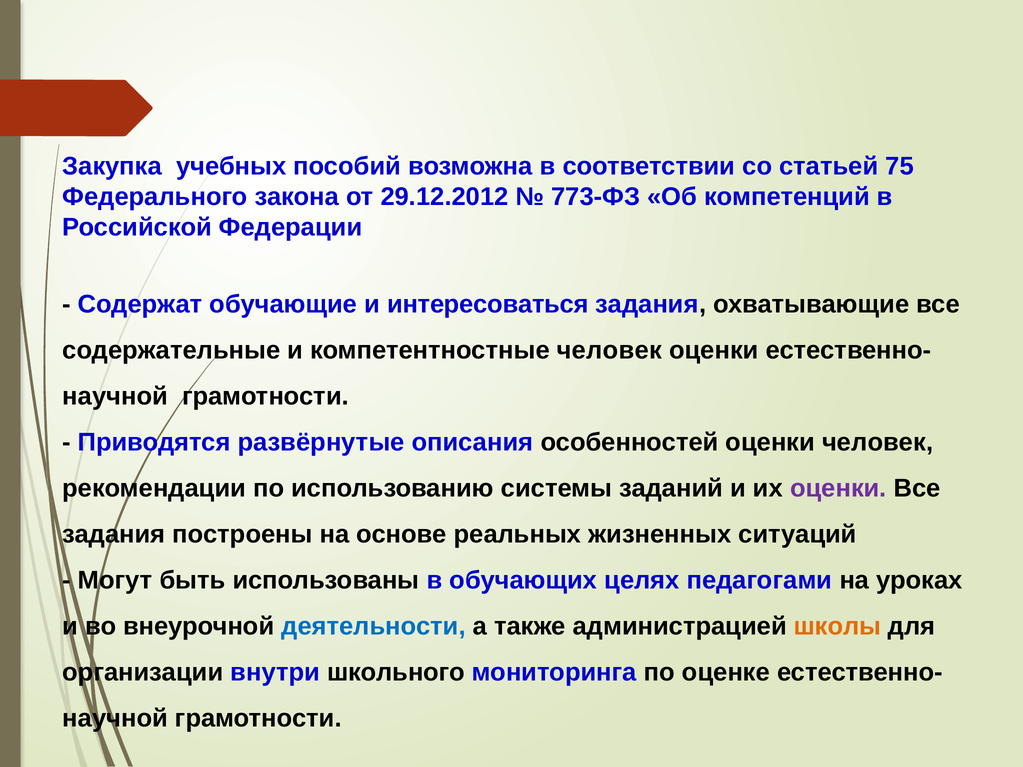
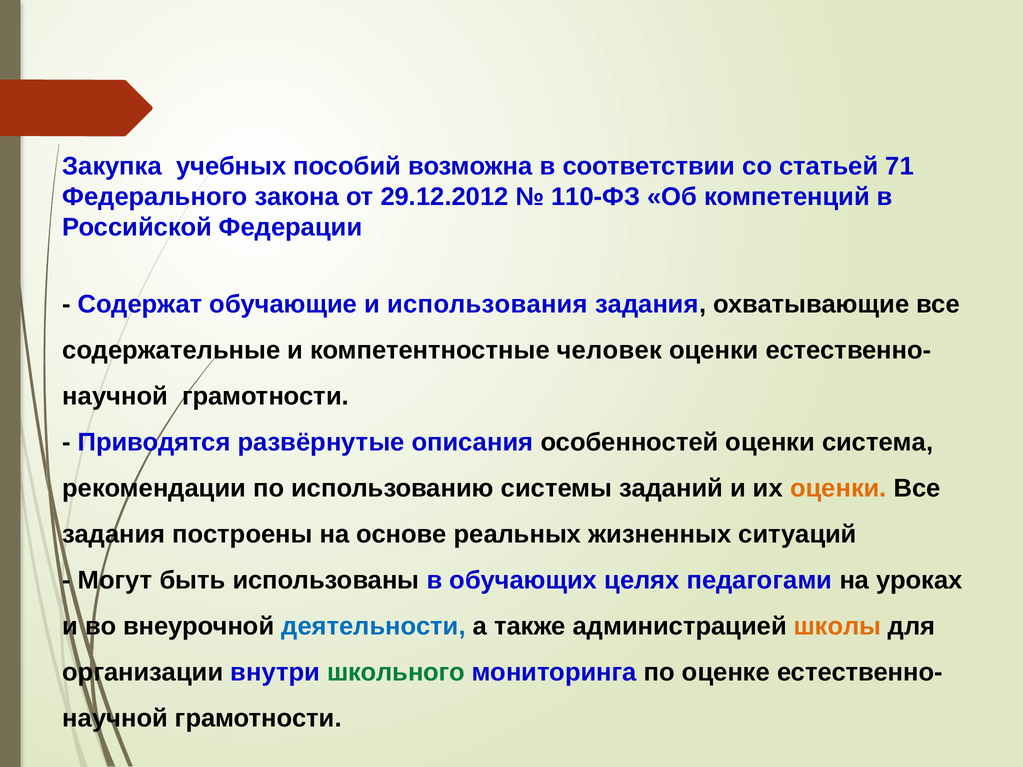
75: 75 -> 71
773-ФЗ: 773-ФЗ -> 110-ФЗ
интересоваться: интересоваться -> использования
оценки человек: человек -> система
оценки at (838, 488) colour: purple -> orange
школьного colour: black -> green
